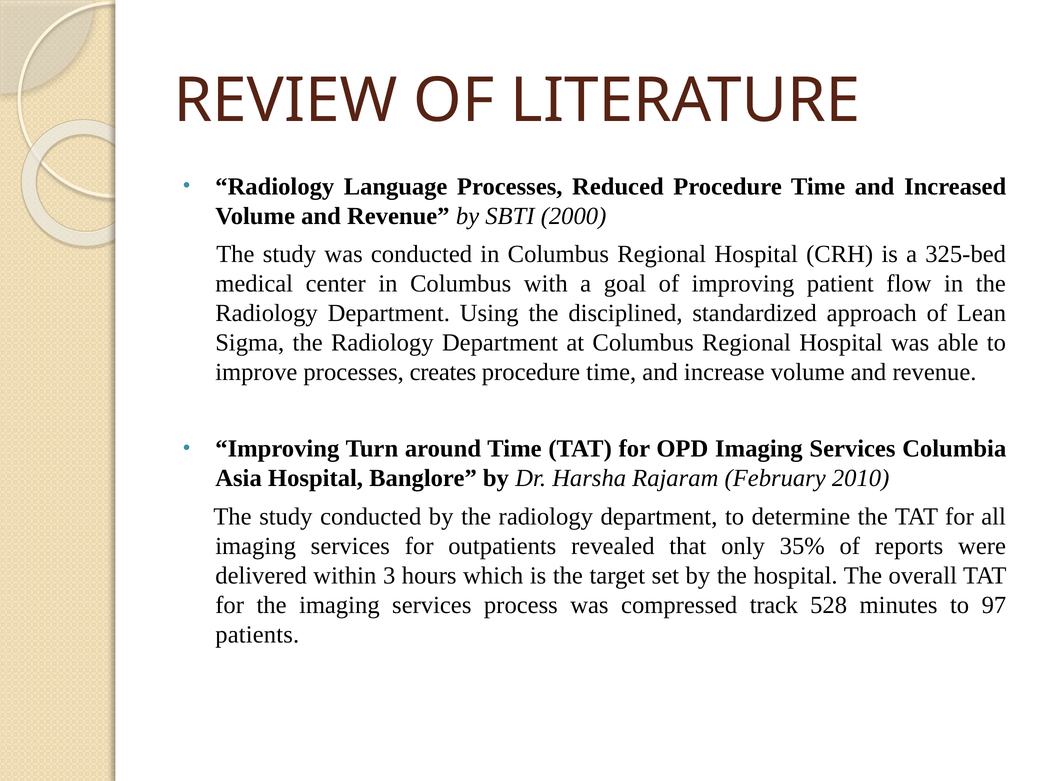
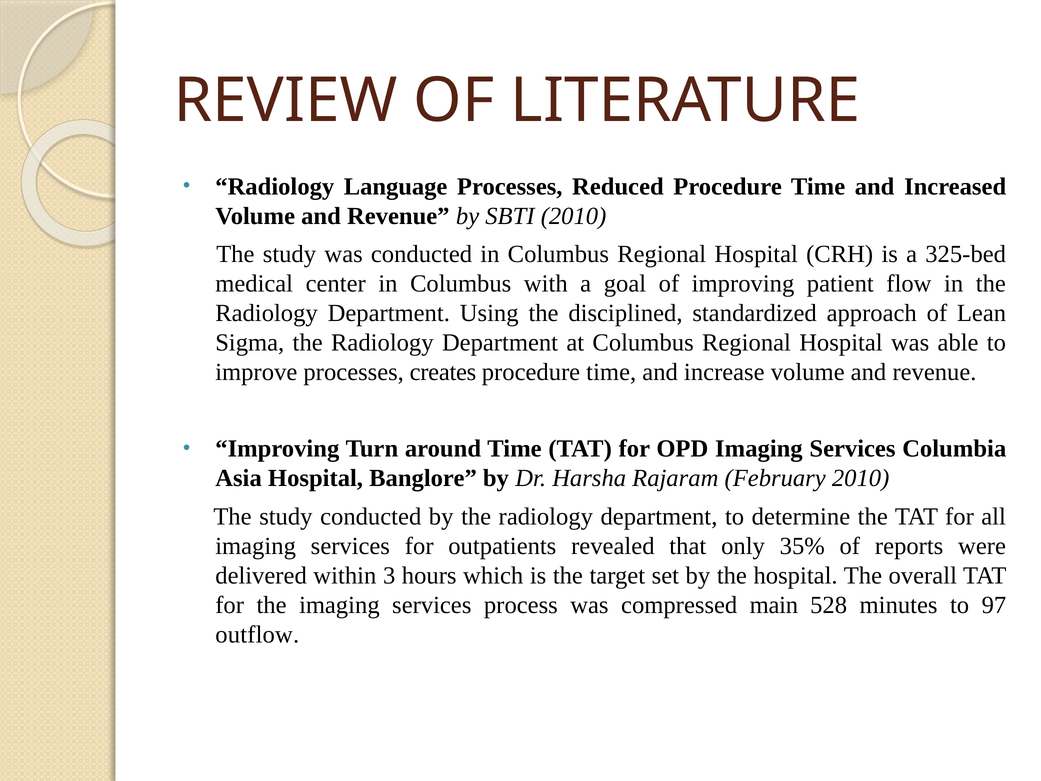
SBTI 2000: 2000 -> 2010
track: track -> main
patients: patients -> outflow
